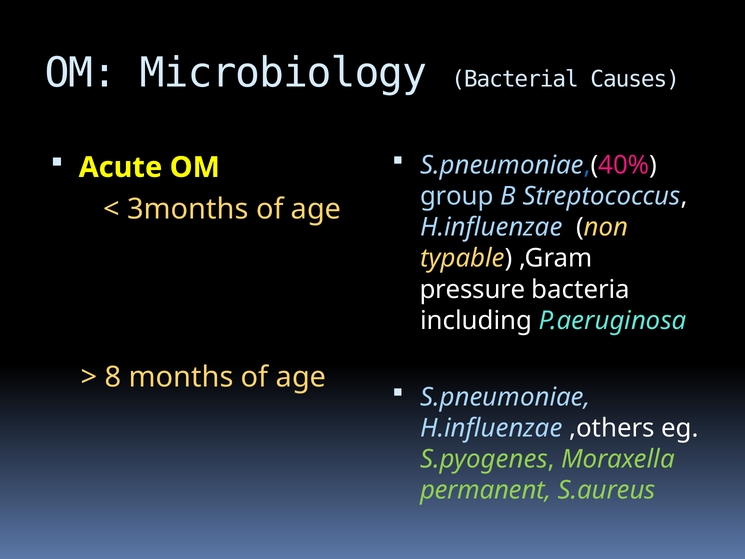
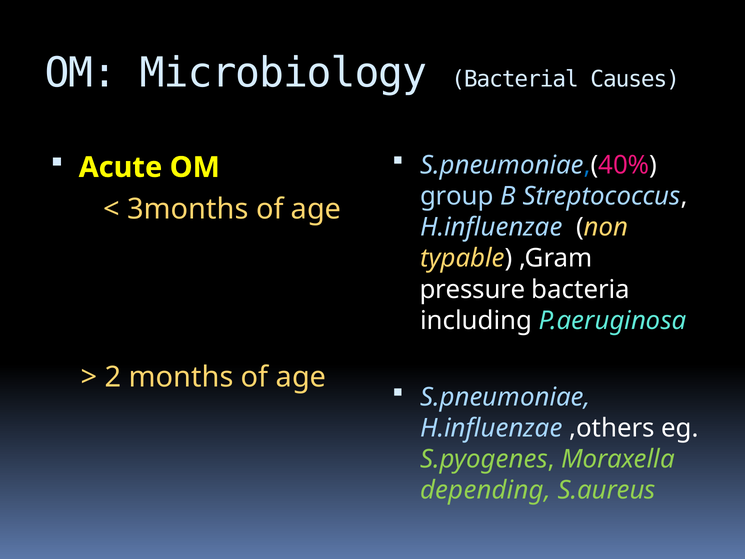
8: 8 -> 2
permanent: permanent -> depending
